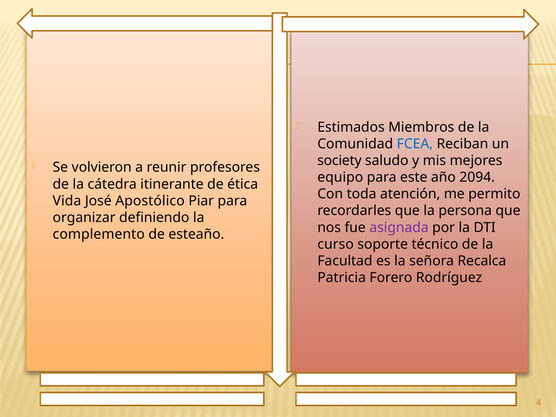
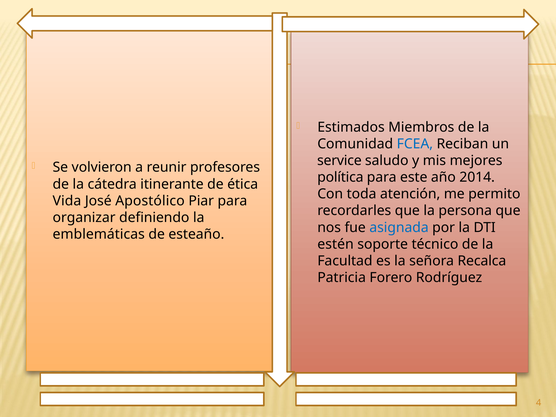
society: society -> service
equipo: equipo -> política
2094: 2094 -> 2014
asignada colour: purple -> blue
complemento: complemento -> emblemáticas
curso: curso -> estén
